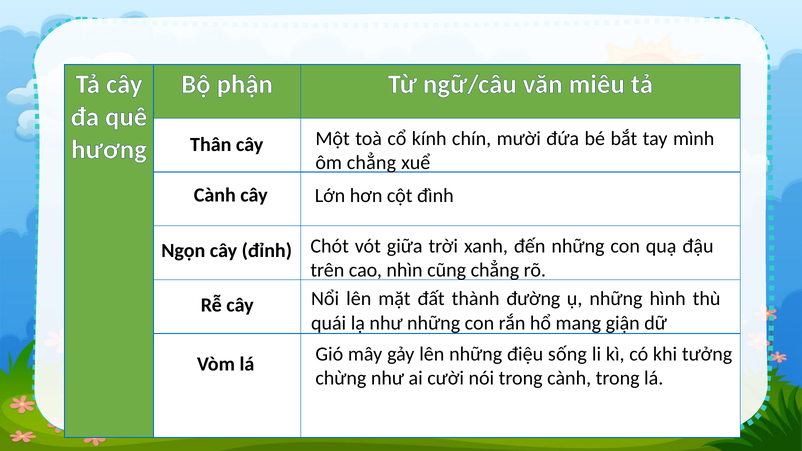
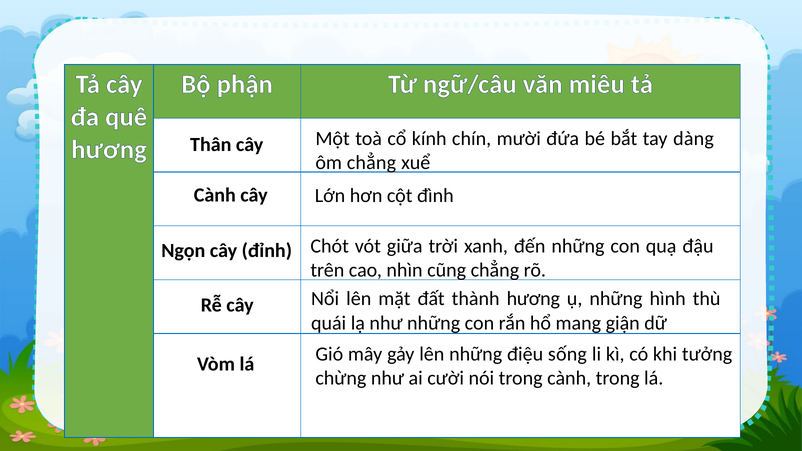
mình: mình -> dàng
thành đường: đường -> hương
